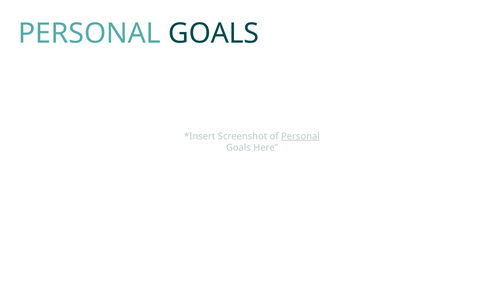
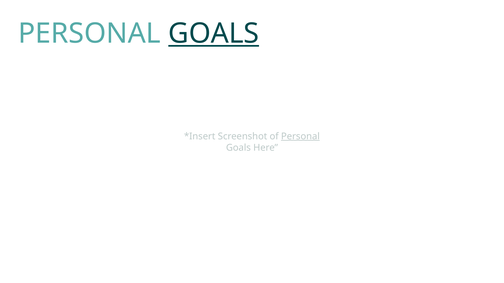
GOALS at (214, 34) underline: none -> present
